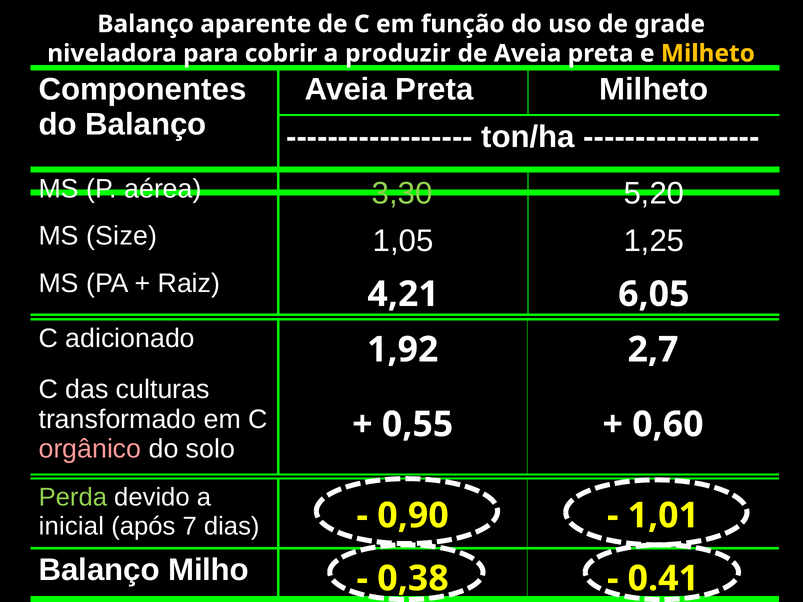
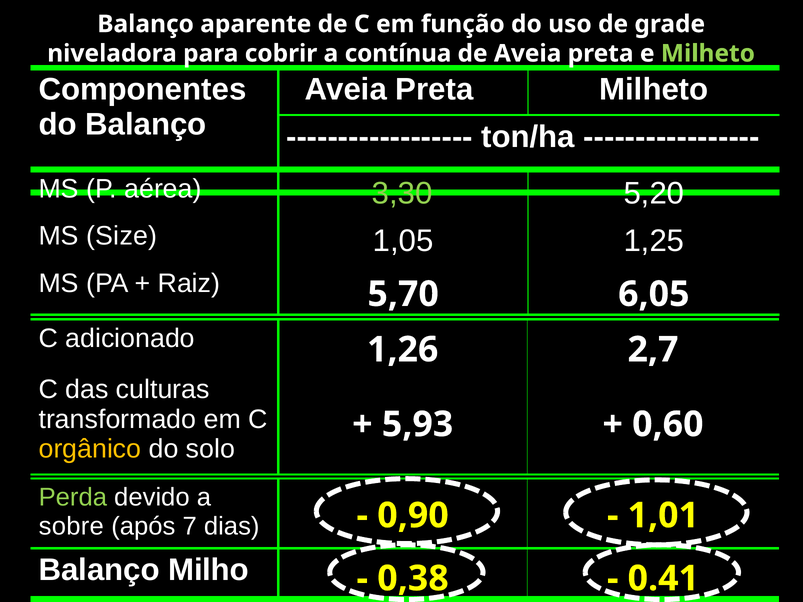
produzir: produzir -> contínua
Milheto at (708, 54) colour: yellow -> light green
4,21: 4,21 -> 5,70
1,92: 1,92 -> 1,26
orgânico colour: pink -> yellow
0,55: 0,55 -> 5,93
inicial: inicial -> sobre
